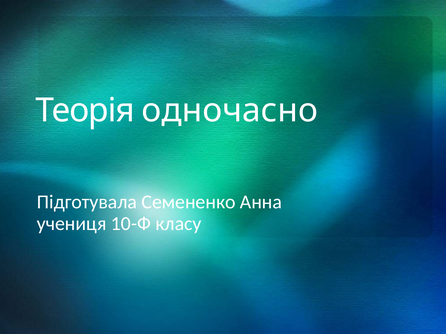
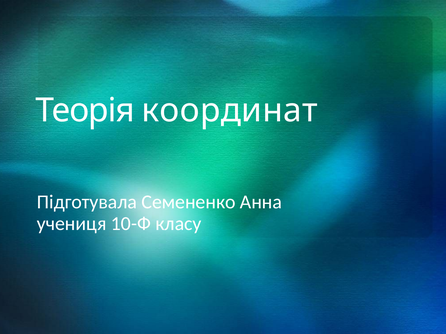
одночасно: одночасно -> координат
